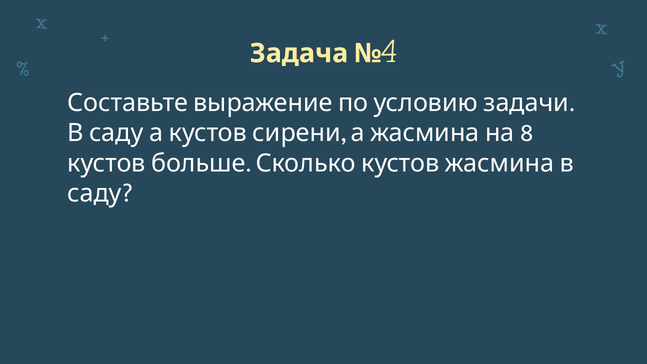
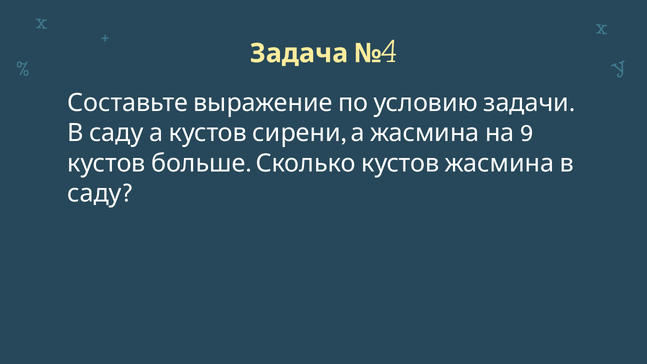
8: 8 -> 9
